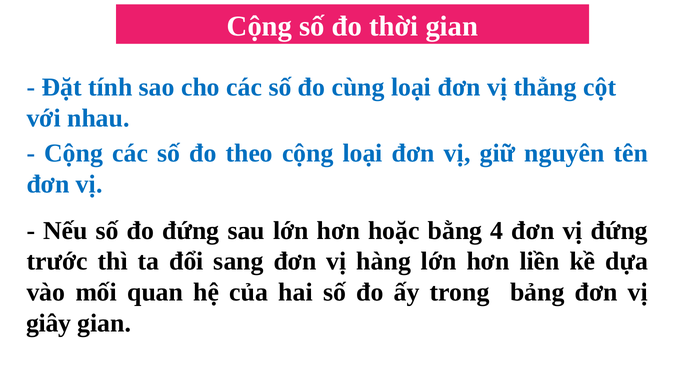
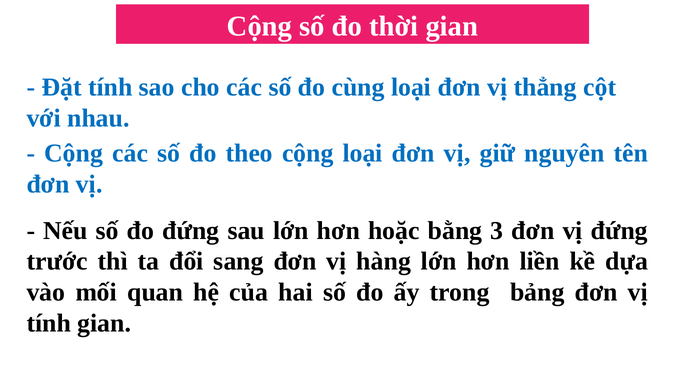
4: 4 -> 3
giây at (49, 323): giây -> tính
